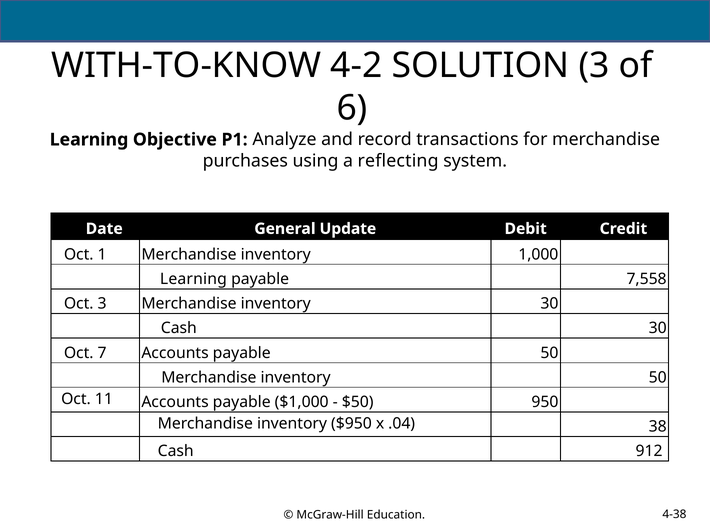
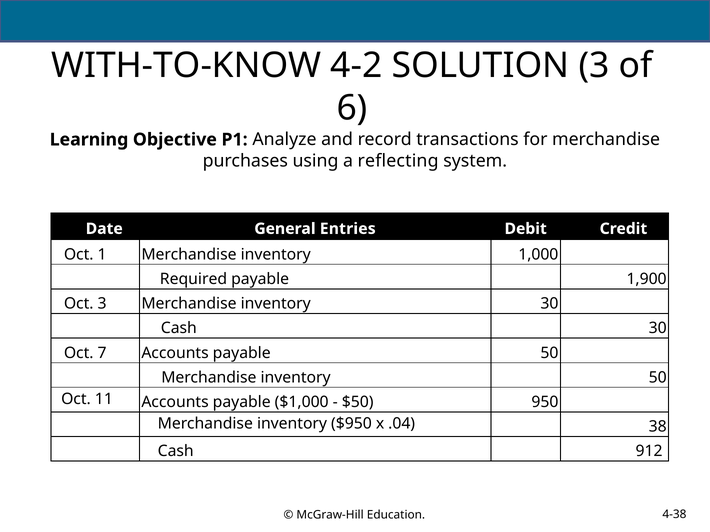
Update: Update -> Entries
Learning at (193, 279): Learning -> Required
7,558: 7,558 -> 1,900
